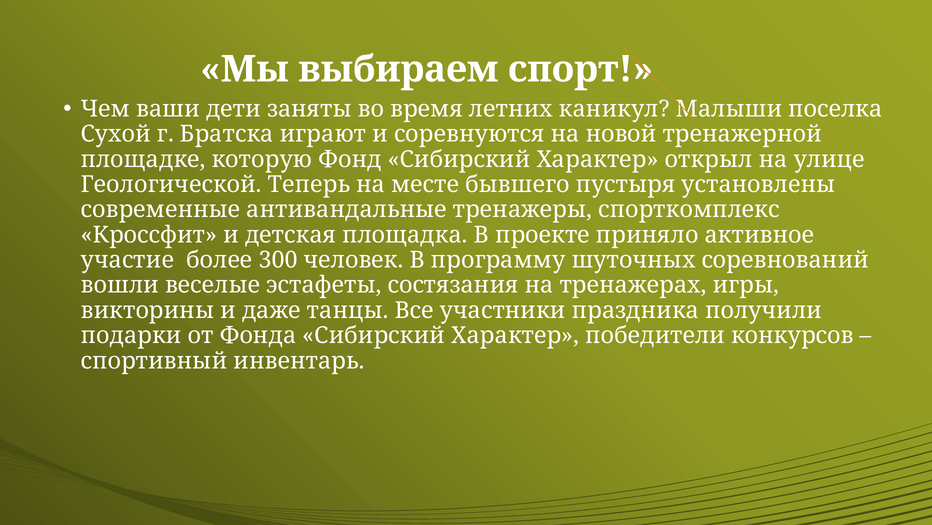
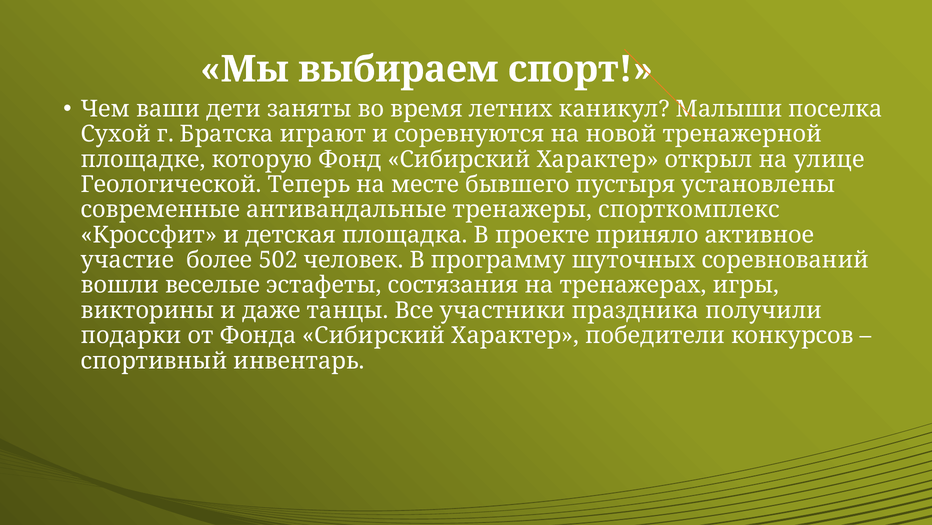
300: 300 -> 502
